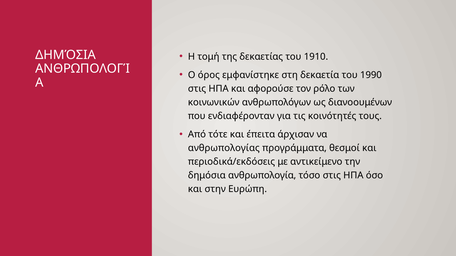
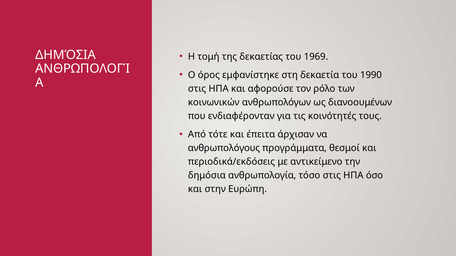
1910: 1910 -> 1969
ανθρωπολογίας: ανθρωπολογίας -> ανθρωπολόγους
